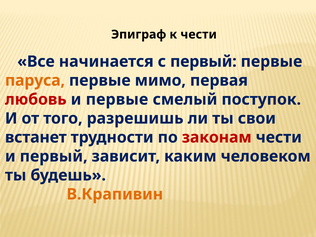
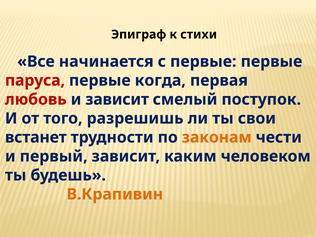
к чести: чести -> стихи
с первый: первый -> первые
паруса colour: orange -> red
мимо: мимо -> когда
и первые: первые -> зависит
законам colour: red -> orange
